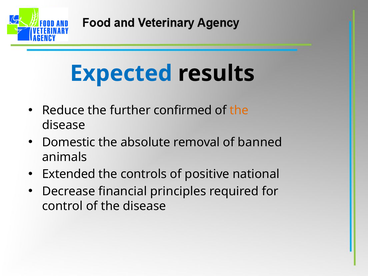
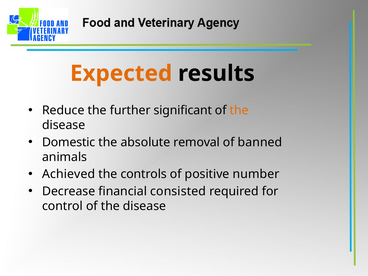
Expected colour: blue -> orange
confirmed: confirmed -> significant
Extended: Extended -> Achieved
national: national -> number
principles: principles -> consisted
